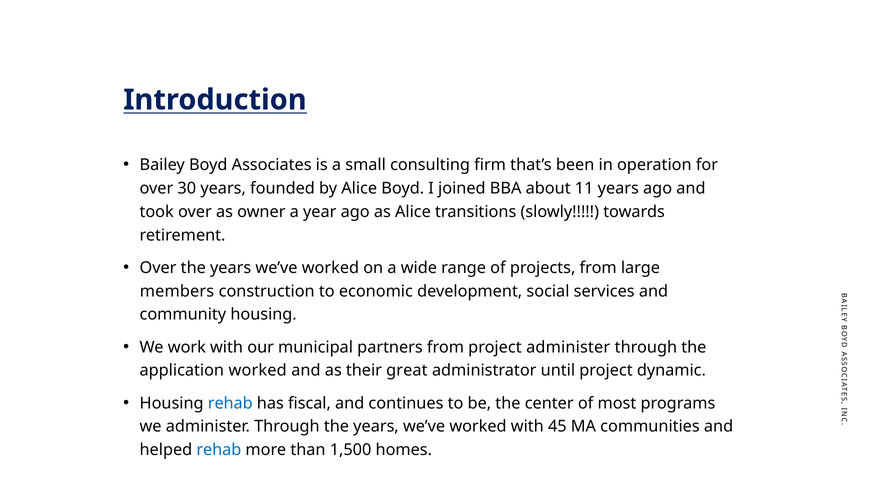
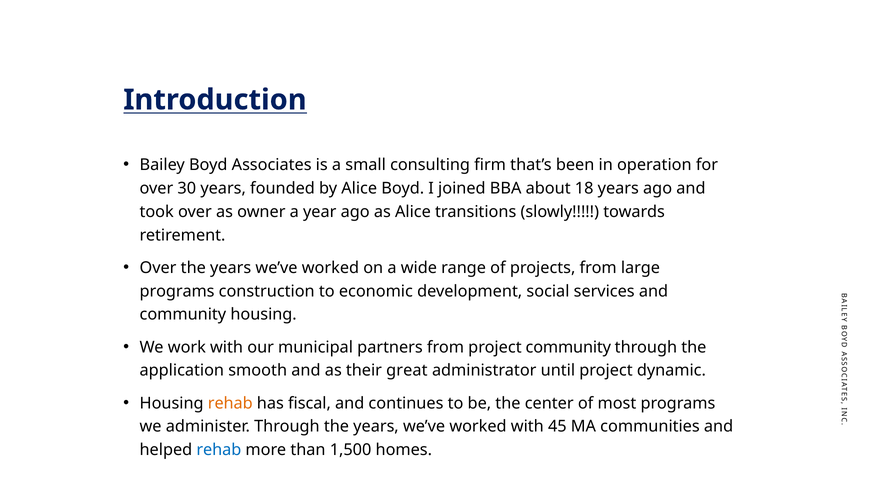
11: 11 -> 18
members at (177, 291): members -> programs
project administer: administer -> community
application worked: worked -> smooth
rehab at (230, 403) colour: blue -> orange
